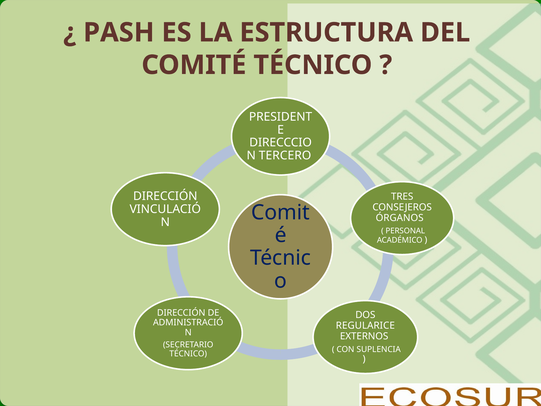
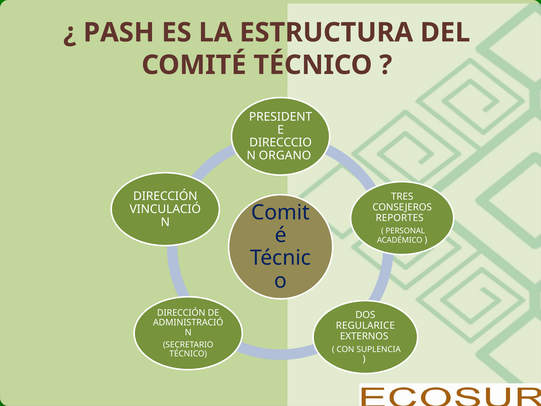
TERCERO: TERCERO -> ORGANO
ÓRGANOS: ÓRGANOS -> REPORTES
